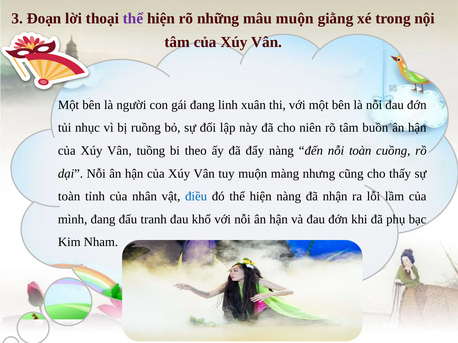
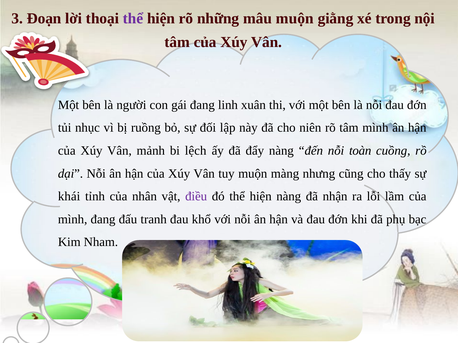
tâm buồn: buồn -> mình
tuồng: tuồng -> mảnh
theo: theo -> lệch
toàn at (69, 197): toàn -> khái
điều colour: blue -> purple
